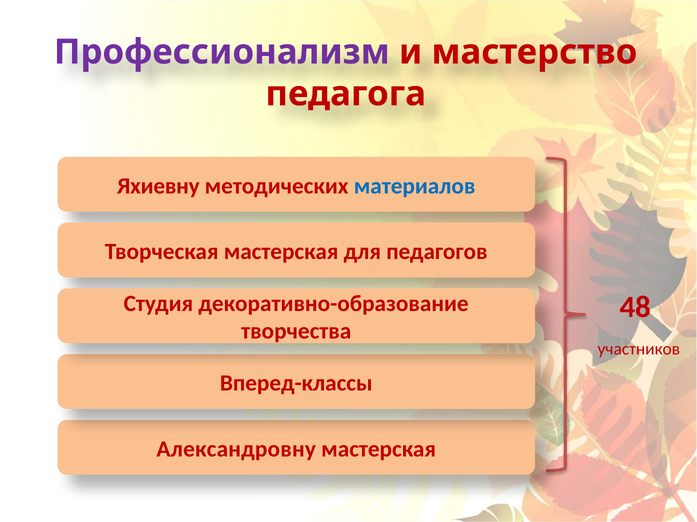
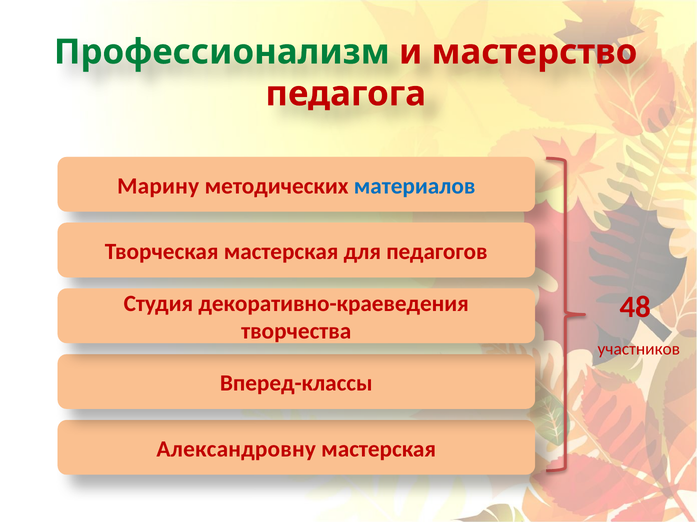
Профессионализм colour: purple -> green
Яхиевну: Яхиевну -> Марину
декоративно-образование: декоративно-образование -> декоративно-краеведения
